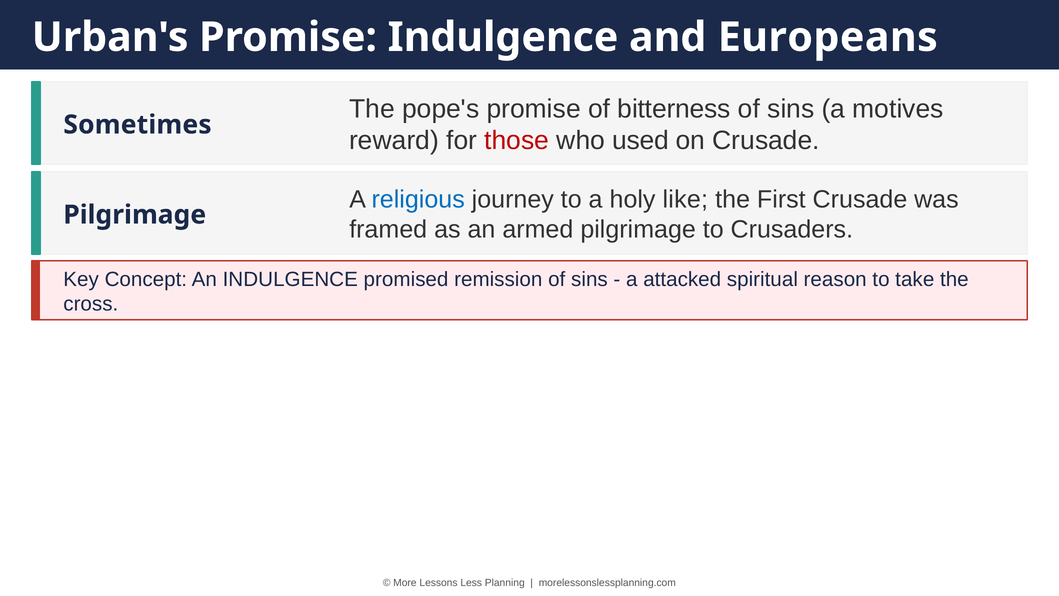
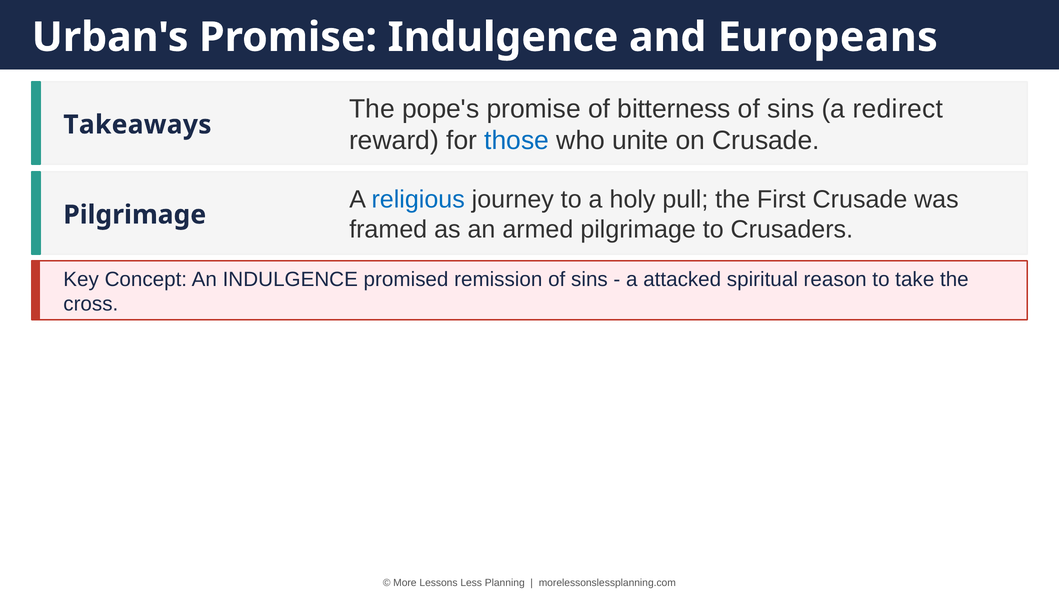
motives: motives -> redirect
Sometimes: Sometimes -> Takeaways
those colour: red -> blue
used: used -> unite
like: like -> pull
